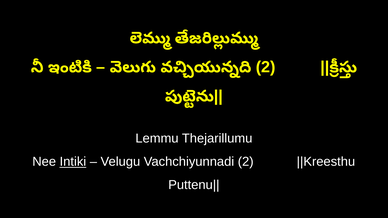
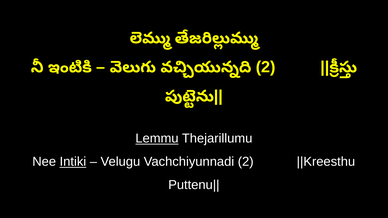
Lemmu underline: none -> present
